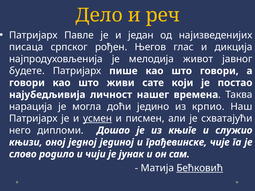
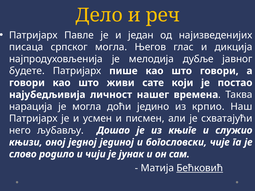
српског рођен: рођен -> могла
живот: живот -> дубље
усмен underline: present -> none
дипломи: дипломи -> љубављу
грађевинске: грађевинске -> богословски
